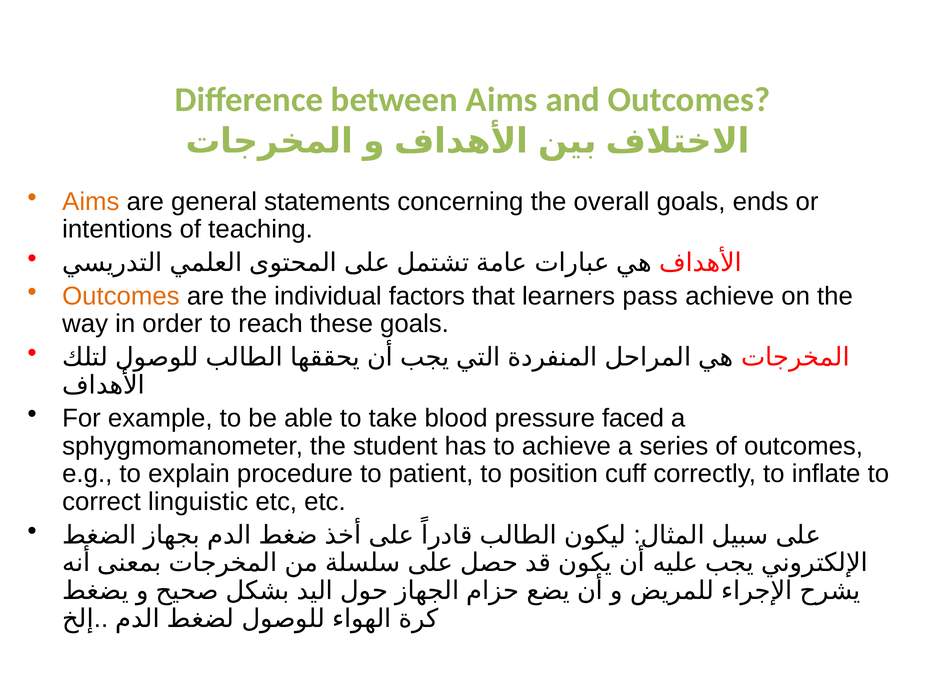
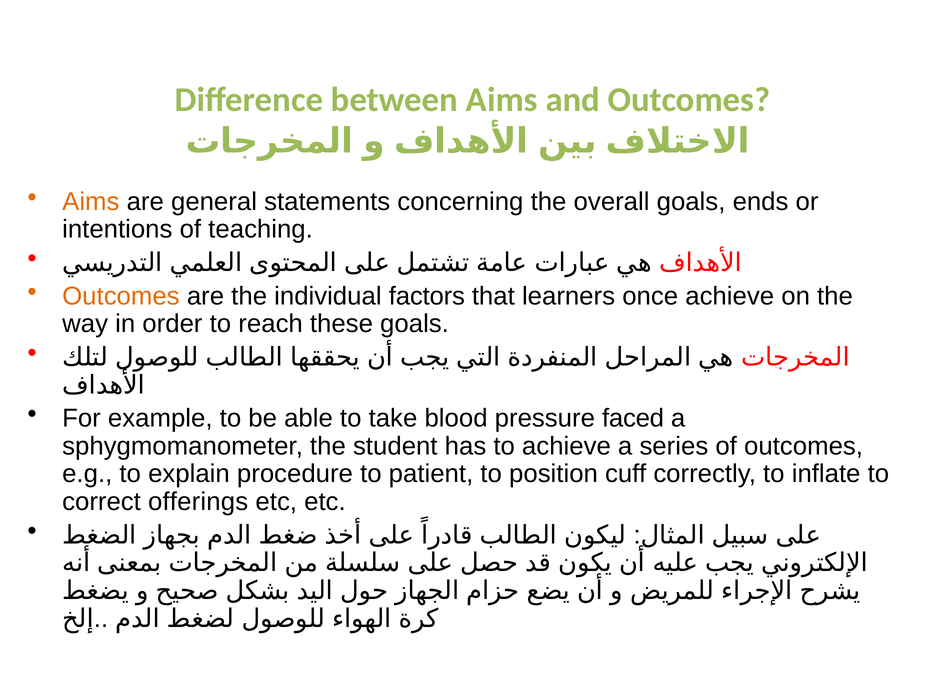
pass: pass -> once
linguistic: linguistic -> offerings
